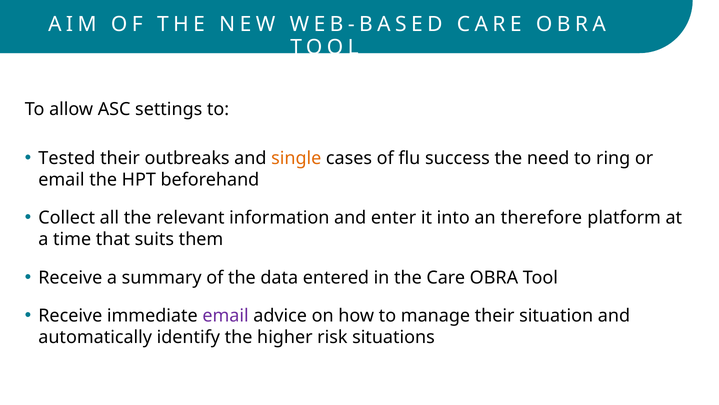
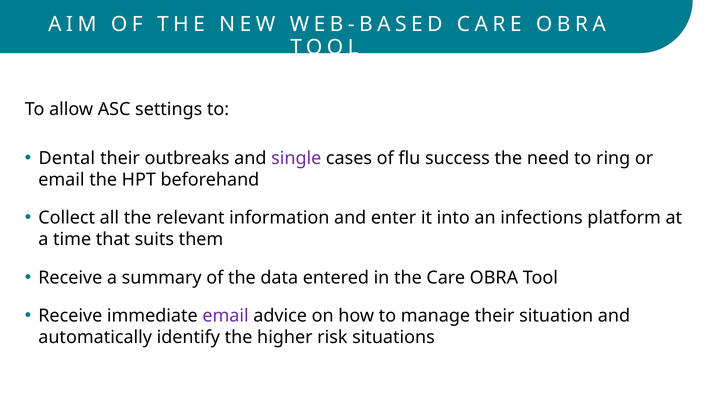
Tested: Tested -> Dental
single colour: orange -> purple
therefore: therefore -> infections
